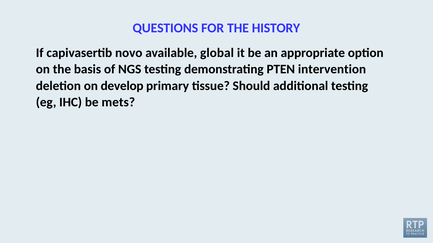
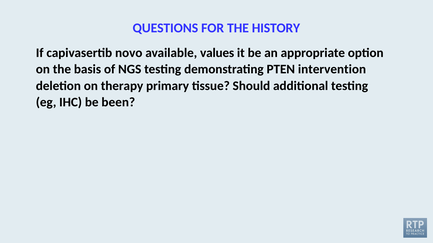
global: global -> values
develop: develop -> therapy
mets: mets -> been
